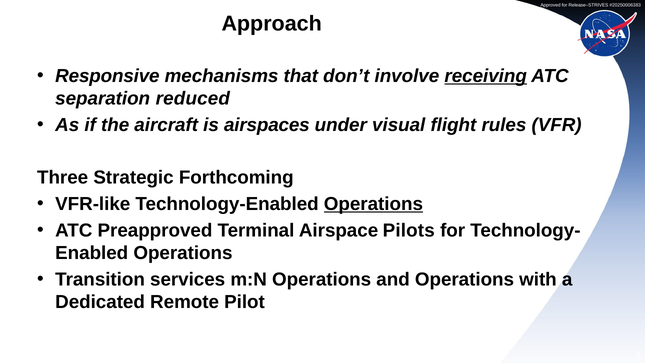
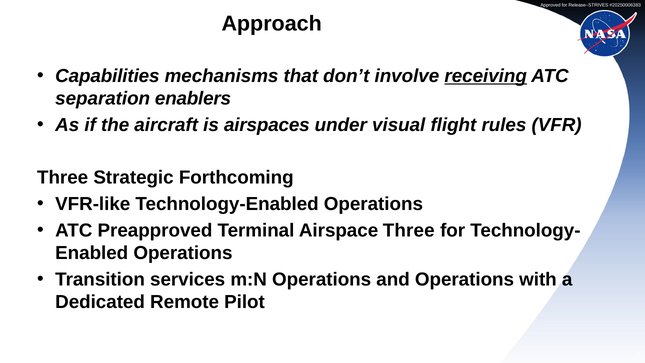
Responsive: Responsive -> Capabilities
reduced: reduced -> enablers
Operations at (373, 204) underline: present -> none
Airspace Pilots: Pilots -> Three
